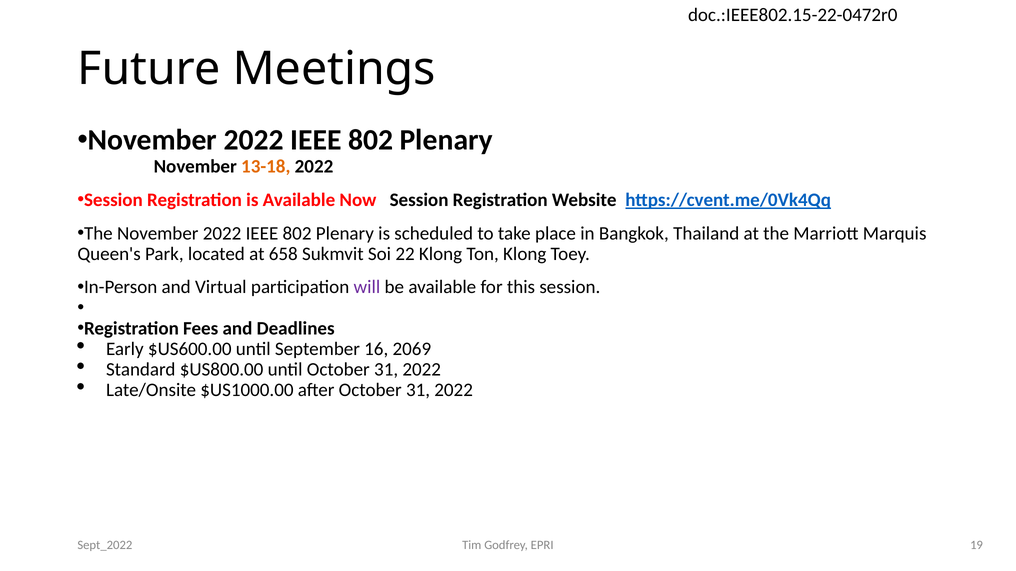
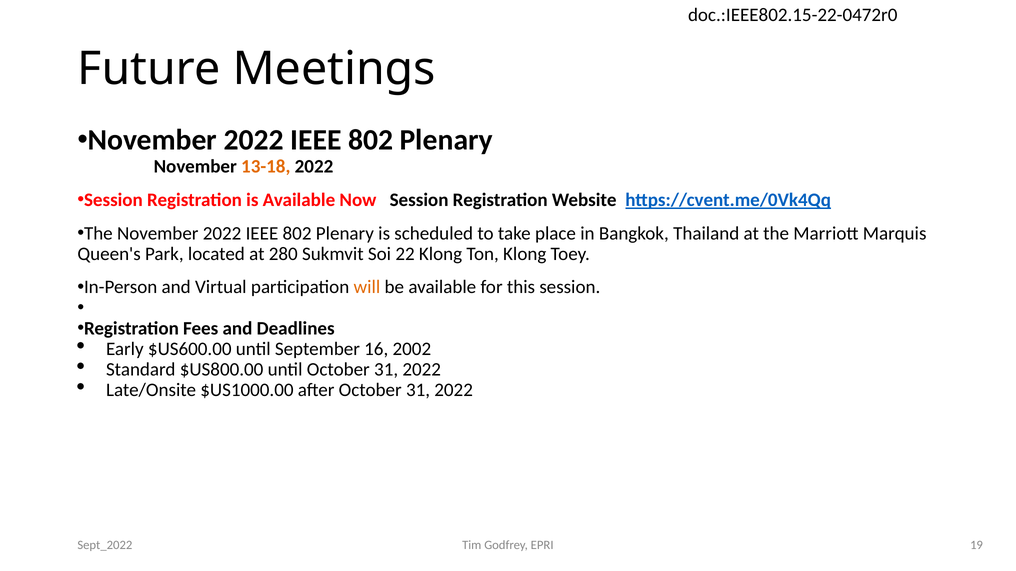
658: 658 -> 280
will colour: purple -> orange
2069: 2069 -> 2002
